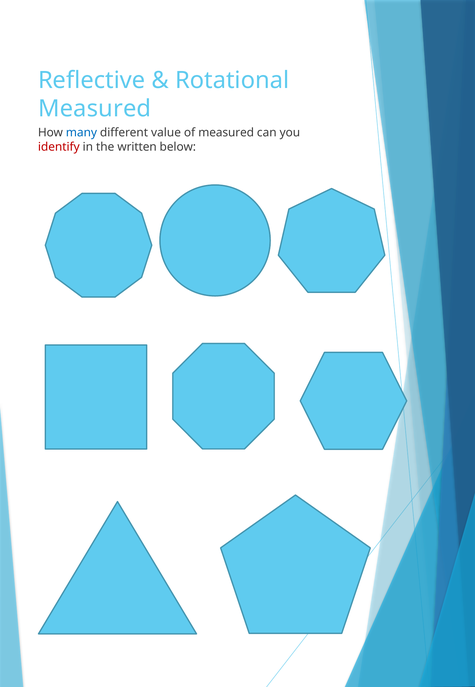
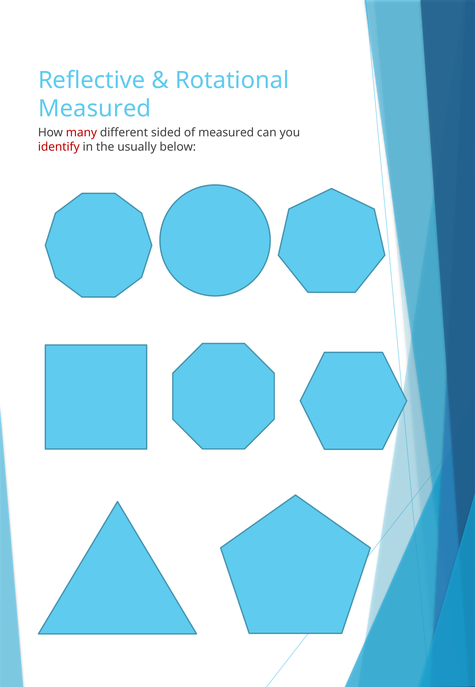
many colour: blue -> red
value: value -> sided
written: written -> usually
